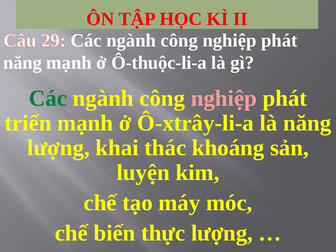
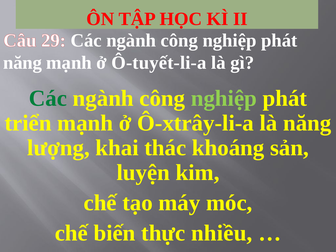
Ô-thuộc-li-a: Ô-thuộc-li-a -> Ô-tuyết-li-a
nghiệp at (224, 98) colour: pink -> light green
thực lượng: lượng -> nhiều
